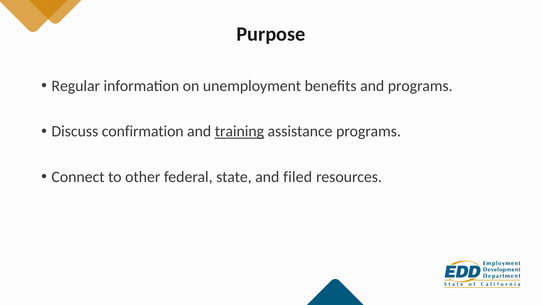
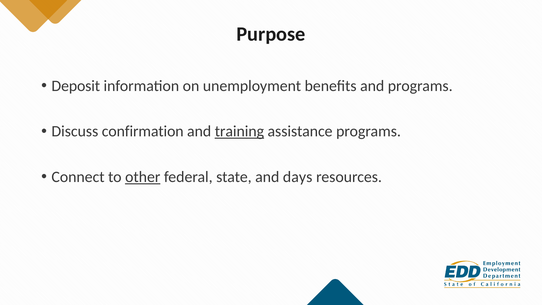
Regular: Regular -> Deposit
other underline: none -> present
filed: filed -> days
